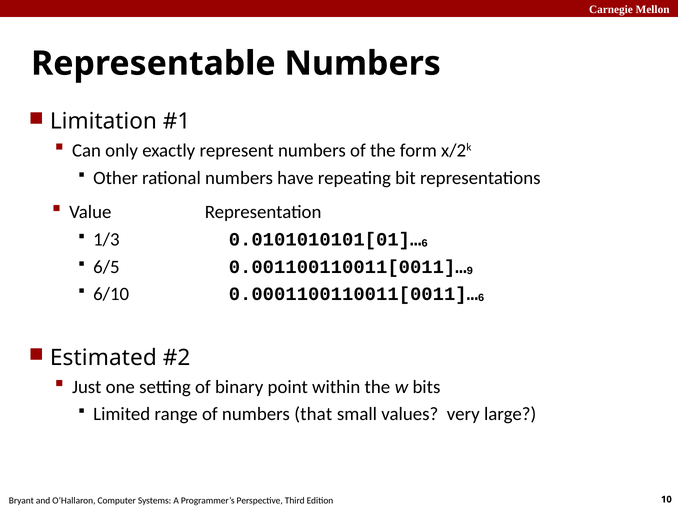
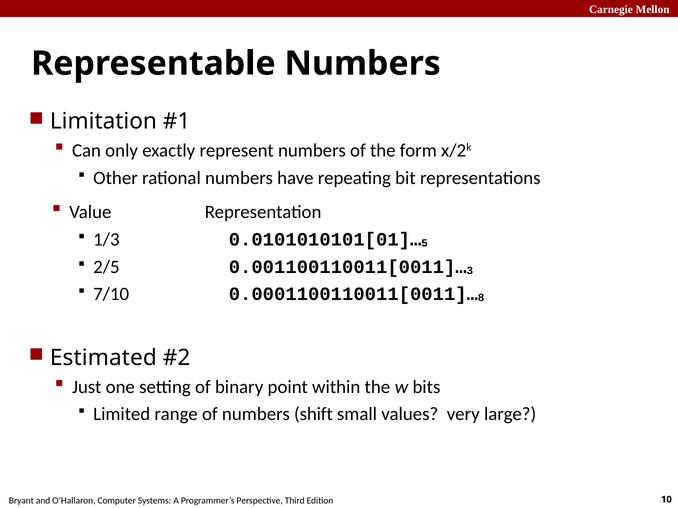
6 at (425, 244): 6 -> 5
6/5: 6/5 -> 2/5
9: 9 -> 3
6/10: 6/10 -> 7/10
6 at (481, 298): 6 -> 8
that: that -> shift
